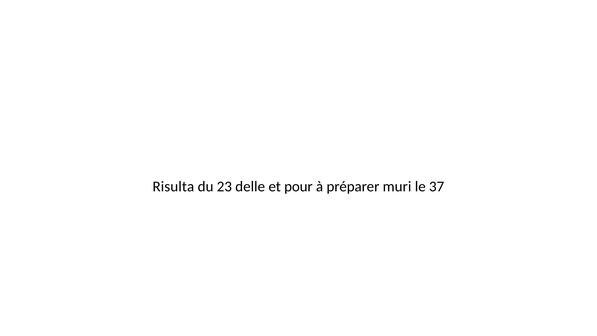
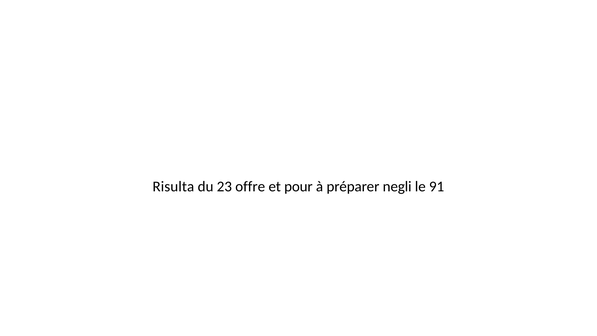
delle: delle -> offre
muri: muri -> negli
37: 37 -> 91
